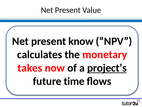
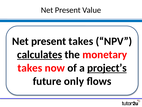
present know: know -> takes
calculates underline: none -> present
time: time -> only
